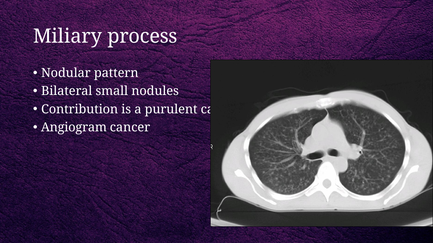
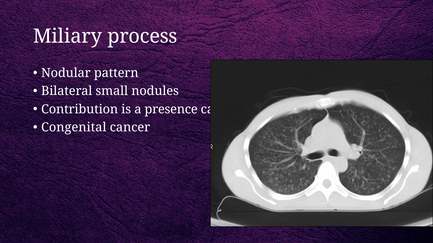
purulent: purulent -> presence
Angiogram: Angiogram -> Congenital
